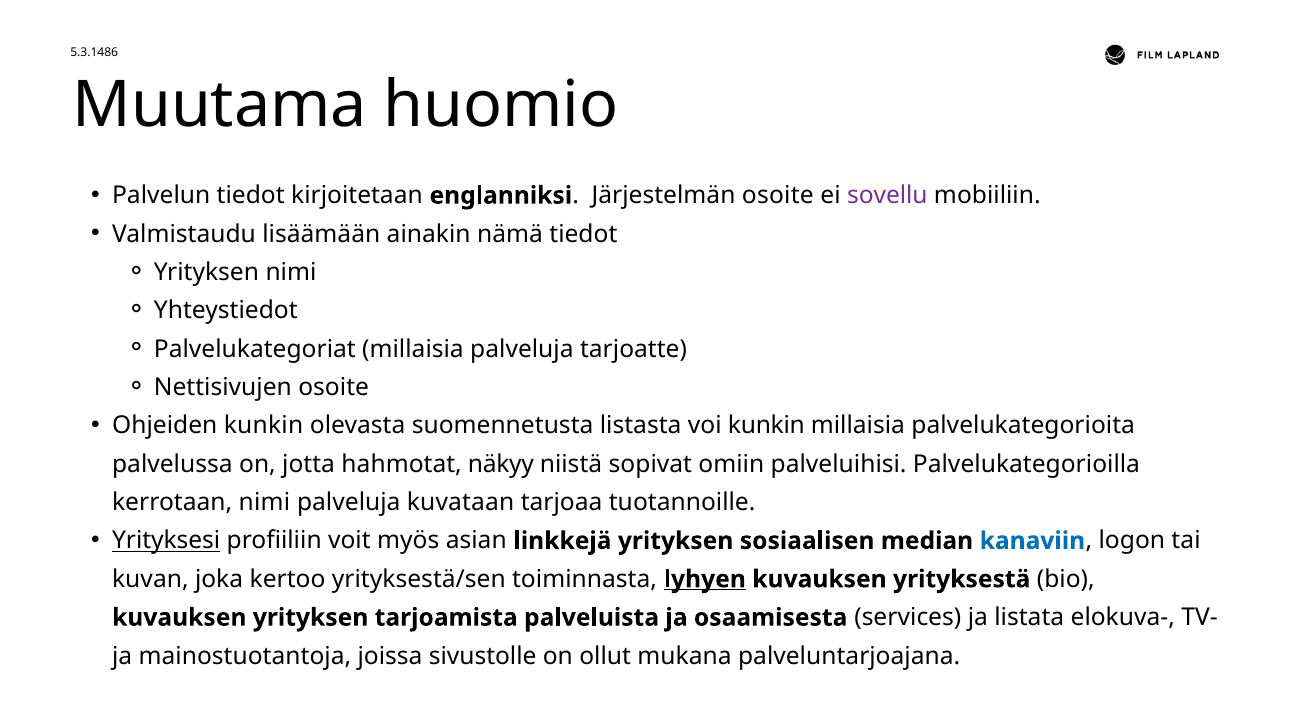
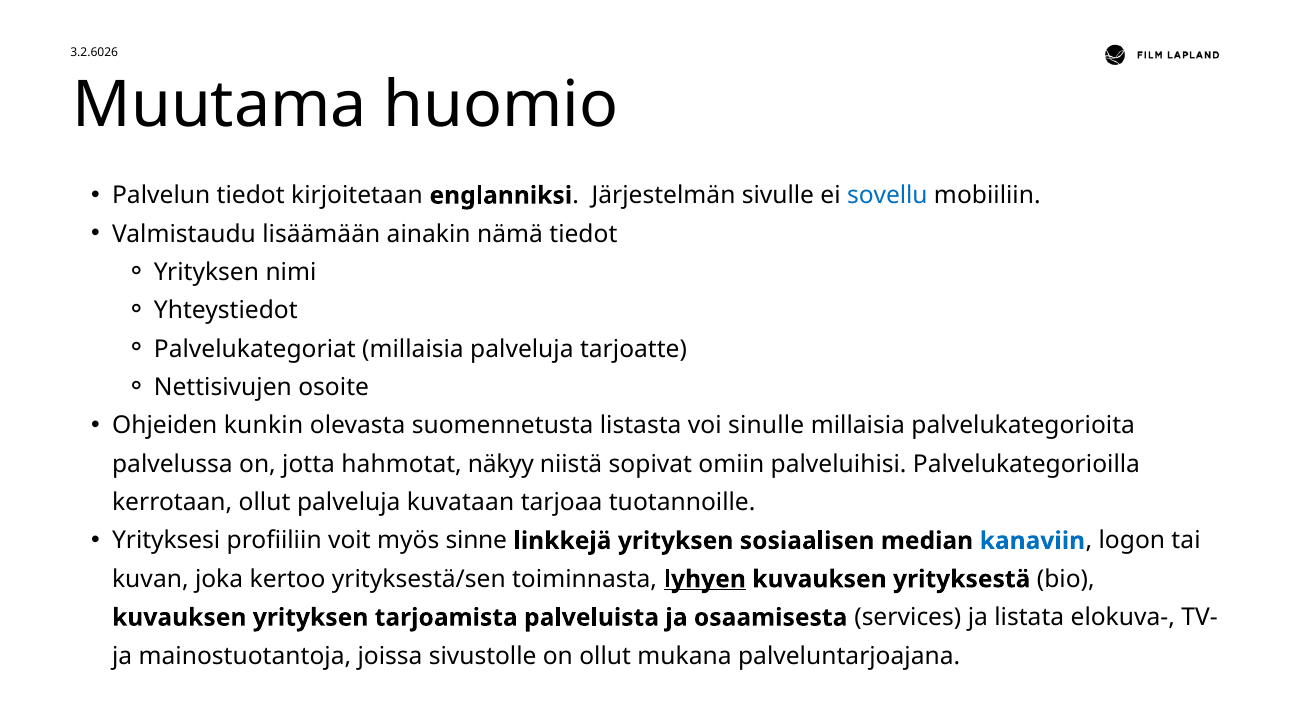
5.3.1486: 5.3.1486 -> 3.2.6026
Järjestelmän osoite: osoite -> sivulle
sovellu colour: purple -> blue
voi kunkin: kunkin -> sinulle
kerrotaan nimi: nimi -> ollut
Yrityksesi underline: present -> none
asian: asian -> sinne
